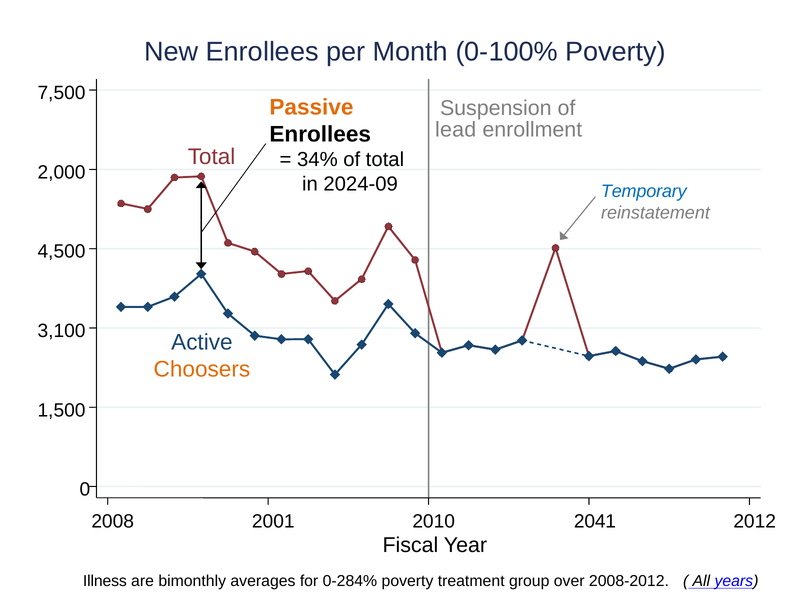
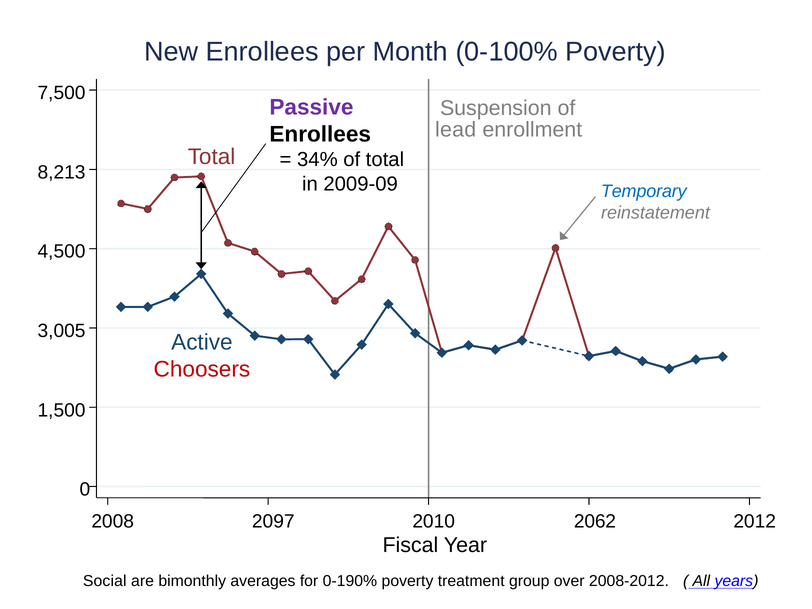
Passive colour: orange -> purple
2,000: 2,000 -> 8,213
2024-09: 2024-09 -> 2009-09
3,100: 3,100 -> 3,005
Choosers colour: orange -> red
2001: 2001 -> 2097
2041: 2041 -> 2062
Illness: Illness -> Social
0-284%: 0-284% -> 0-190%
